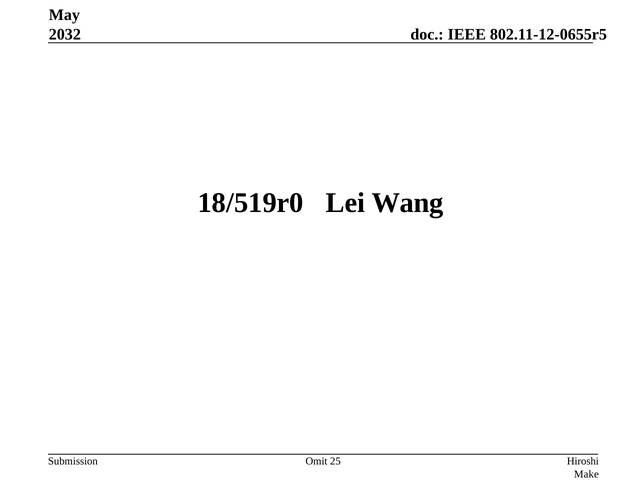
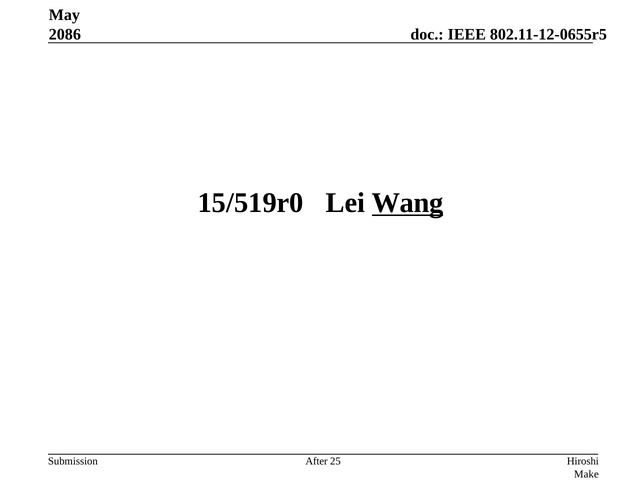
2032: 2032 -> 2086
18/519r0: 18/519r0 -> 15/519r0
Wang underline: none -> present
Omit: Omit -> After
